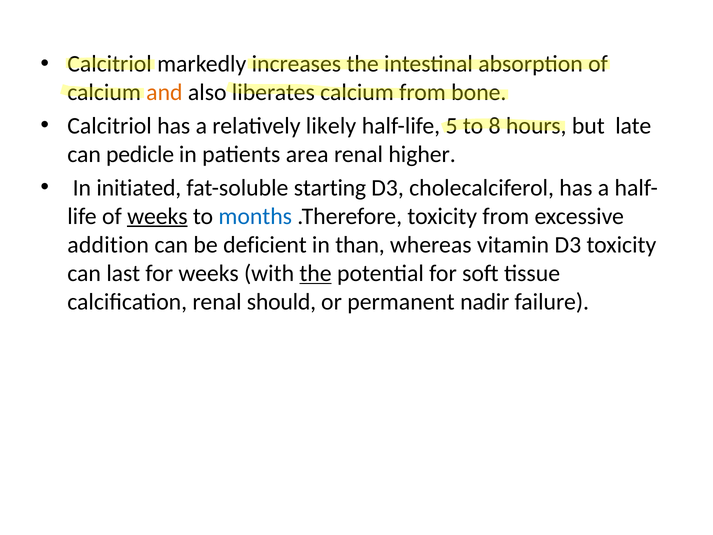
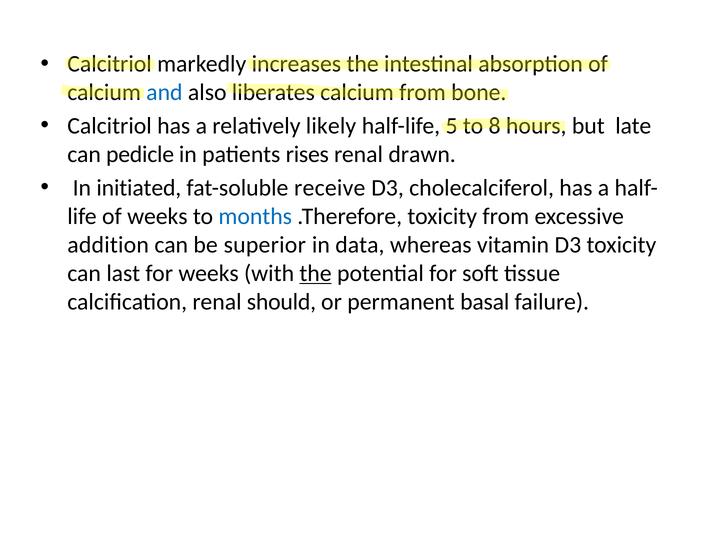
and colour: orange -> blue
area: area -> rises
higher: higher -> drawn
starting: starting -> receive
weeks at (157, 216) underline: present -> none
deficient: deficient -> superior
than: than -> data
nadir: nadir -> basal
